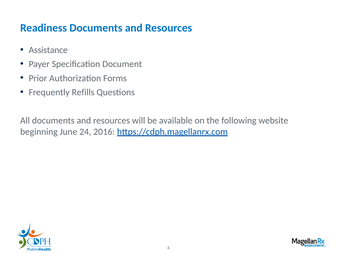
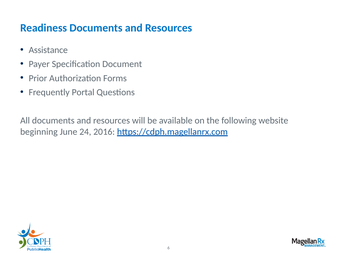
Refills: Refills -> Portal
